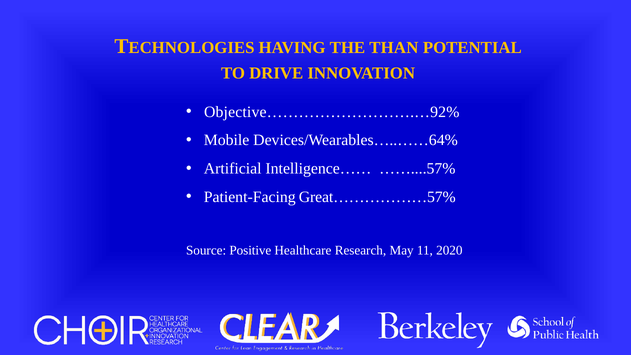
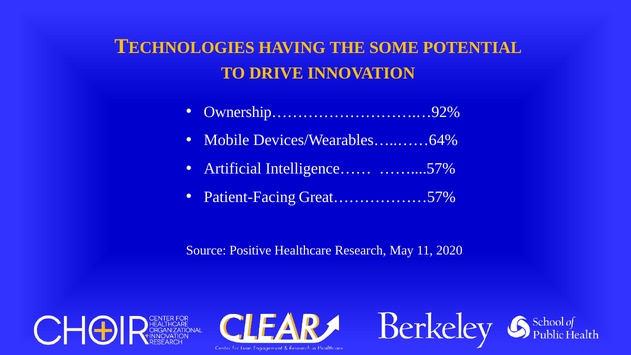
THAN: THAN -> SOME
Objective……………………….…92%: Objective……………………….…92% -> Ownership……………………….…92%
